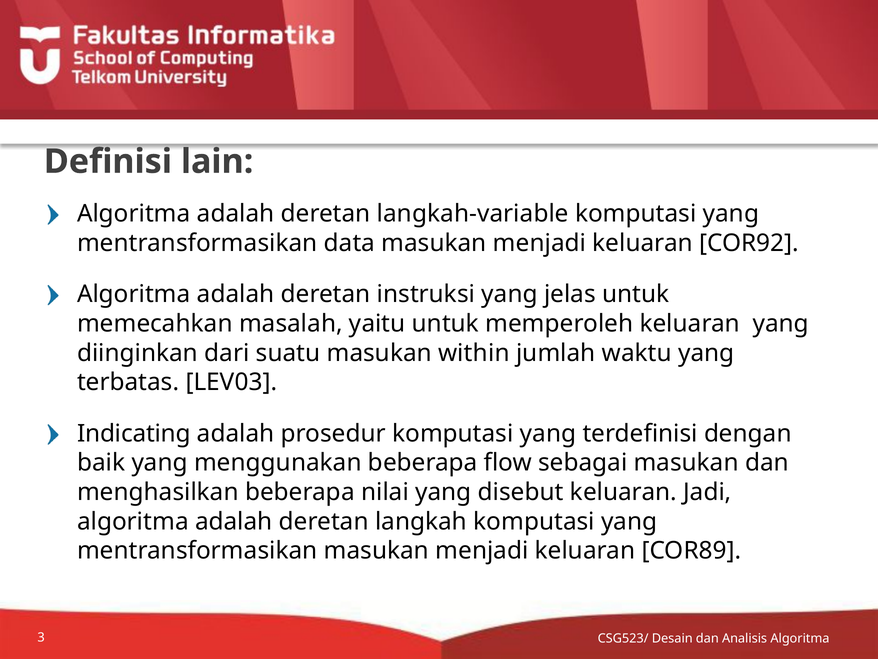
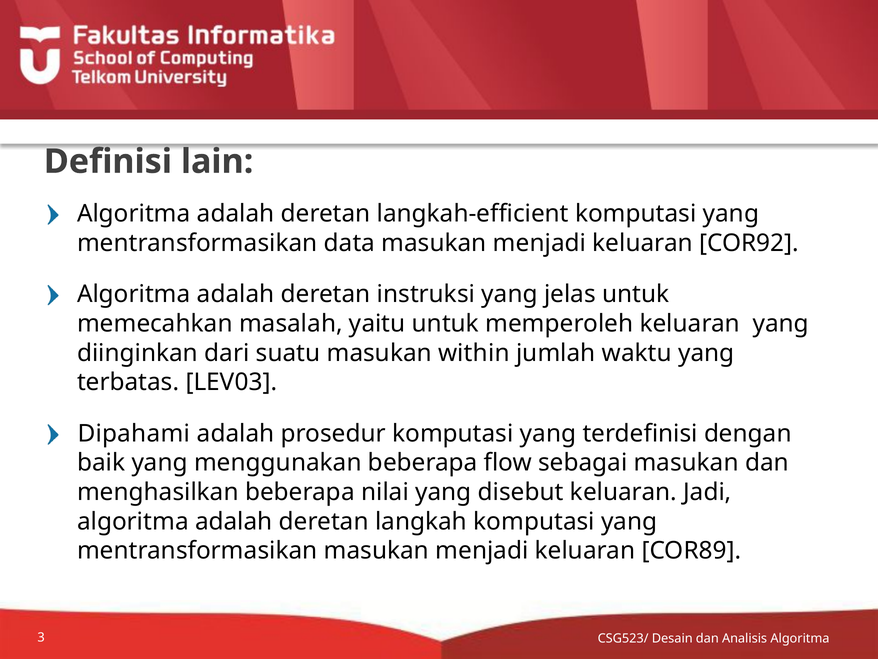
langkah-variable: langkah-variable -> langkah-efficient
Indicating: Indicating -> Dipahami
